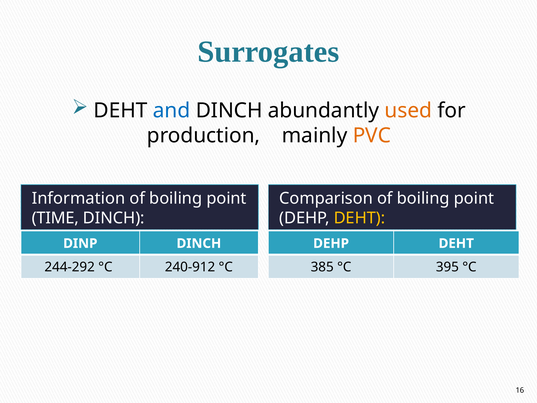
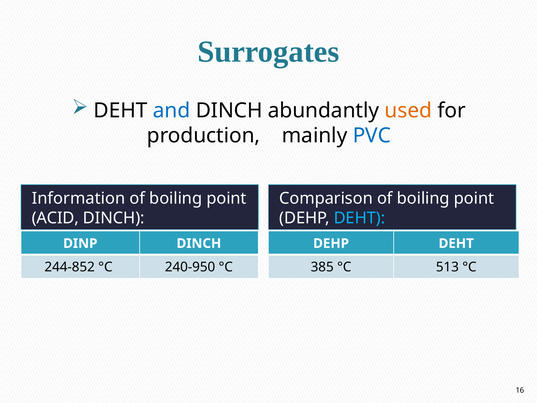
PVC colour: orange -> blue
TIME: TIME -> ACID
DEHT at (359, 218) colour: yellow -> light blue
244-292: 244-292 -> 244-852
240-912: 240-912 -> 240-950
395: 395 -> 513
